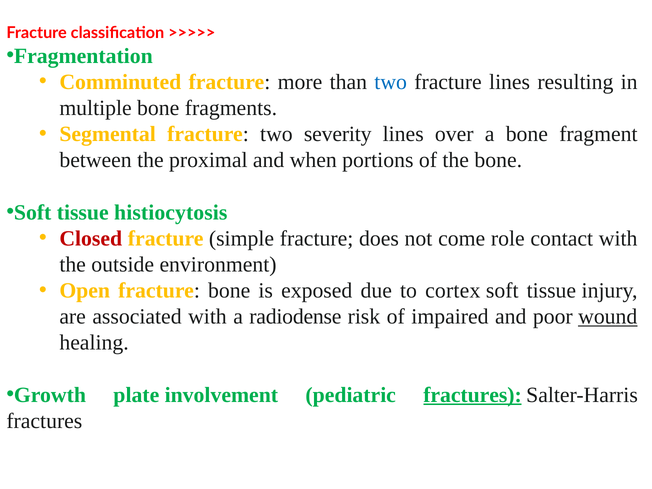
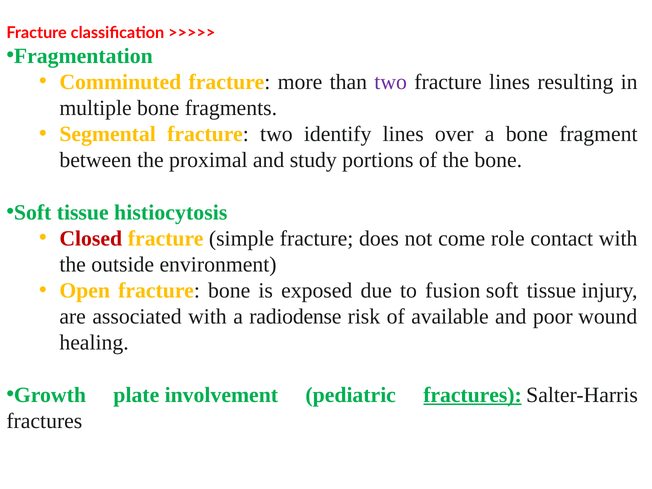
two at (391, 82) colour: blue -> purple
severity: severity -> identify
when: when -> study
cortex: cortex -> fusion
impaired: impaired -> available
wound underline: present -> none
